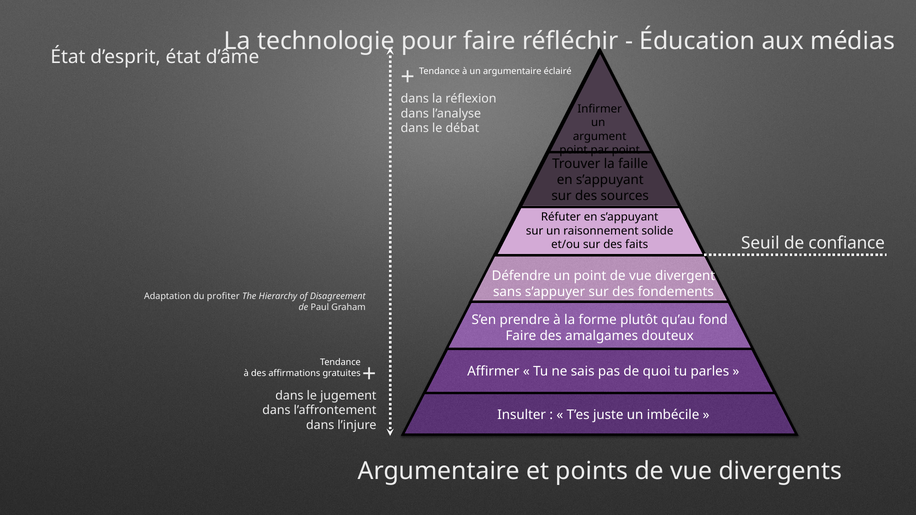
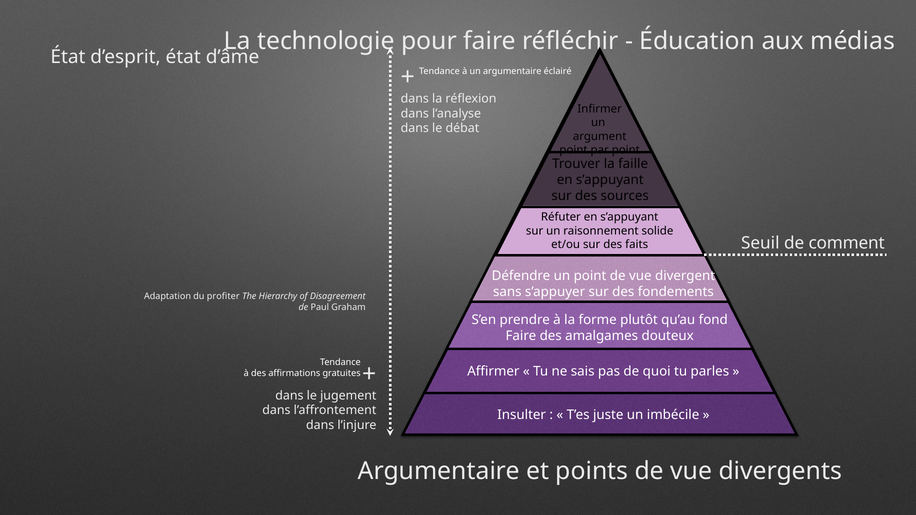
confiance: confiance -> comment
